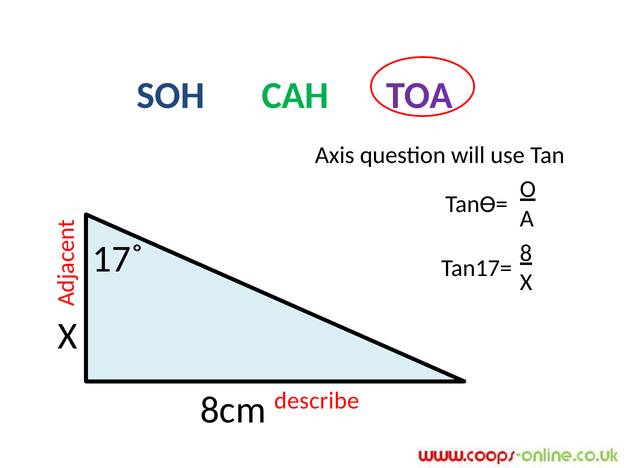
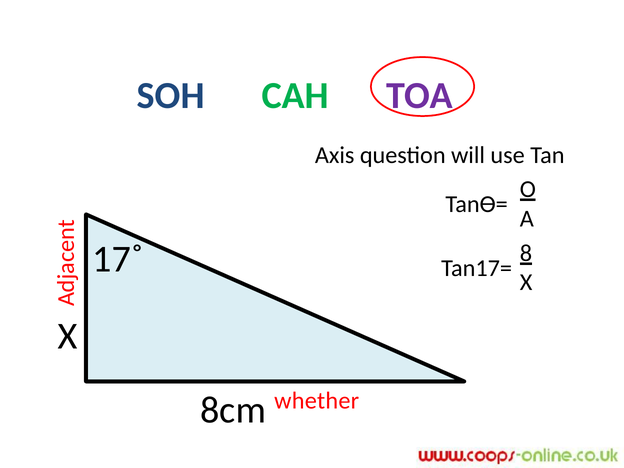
describe: describe -> whether
